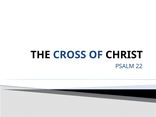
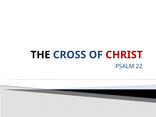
CHRIST colour: black -> red
